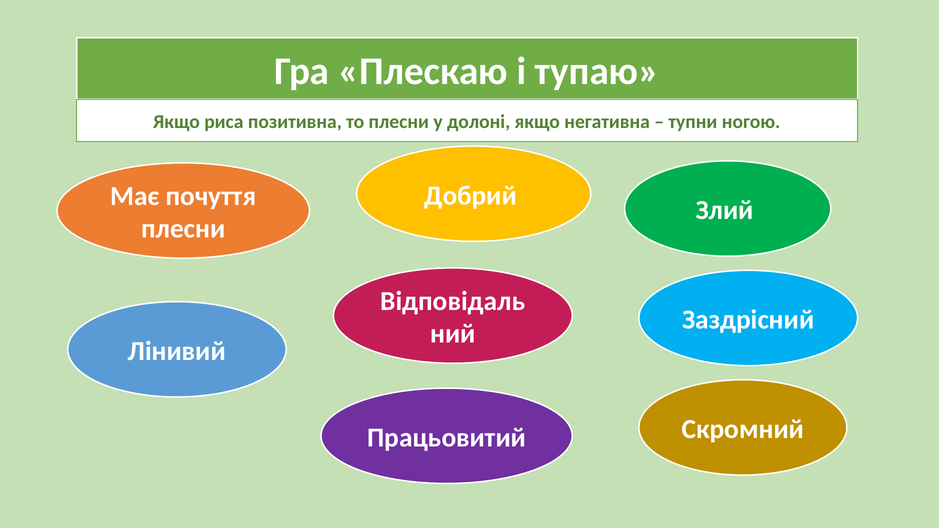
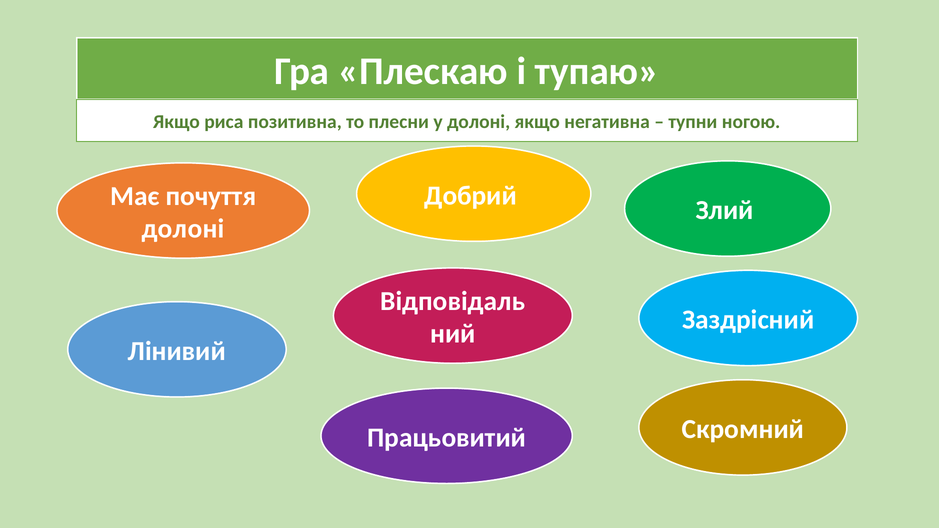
плесни at (183, 229): плесни -> долоні
